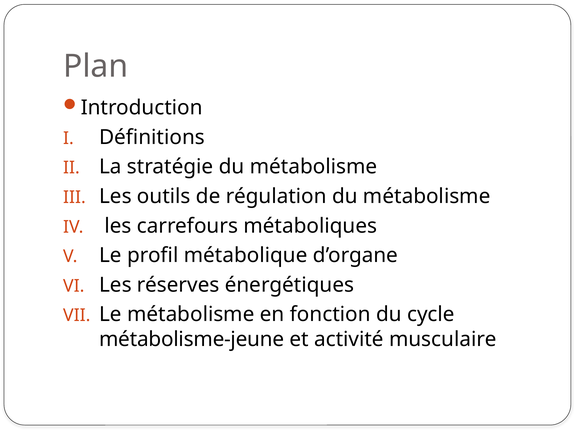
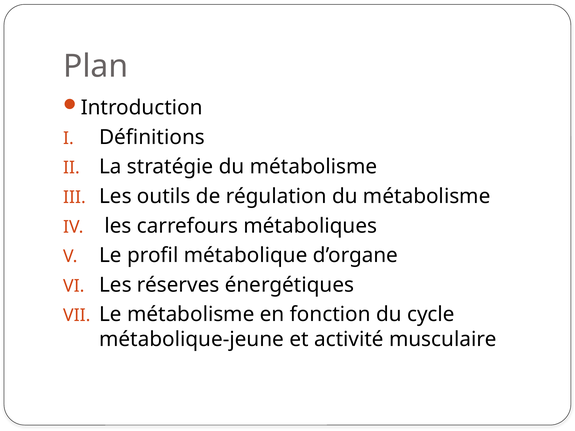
métabolisme-jeune: métabolisme-jeune -> métabolique-jeune
